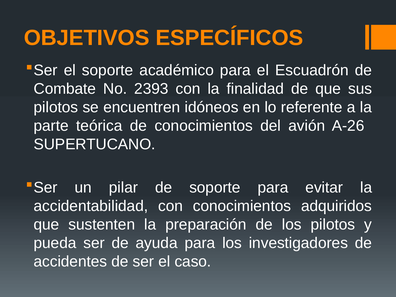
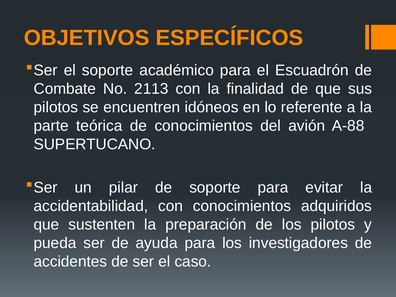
2393: 2393 -> 2113
A-26: A-26 -> A-88
